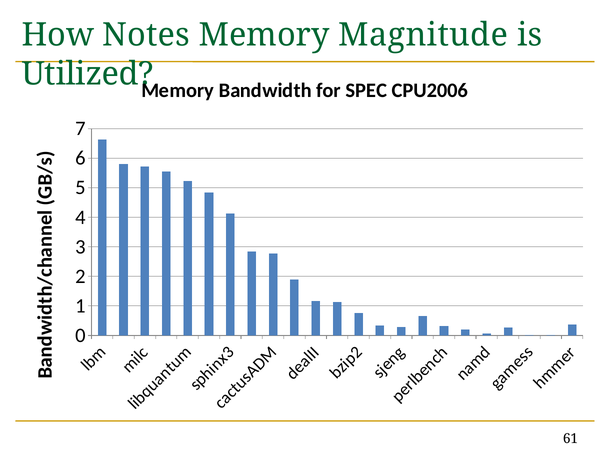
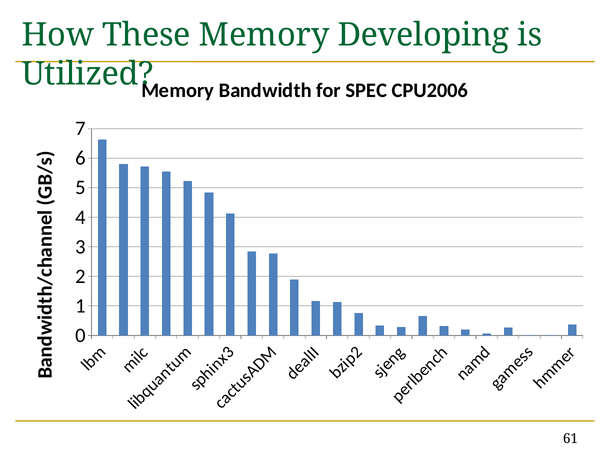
Notes: Notes -> These
Magnitude: Magnitude -> Developing
